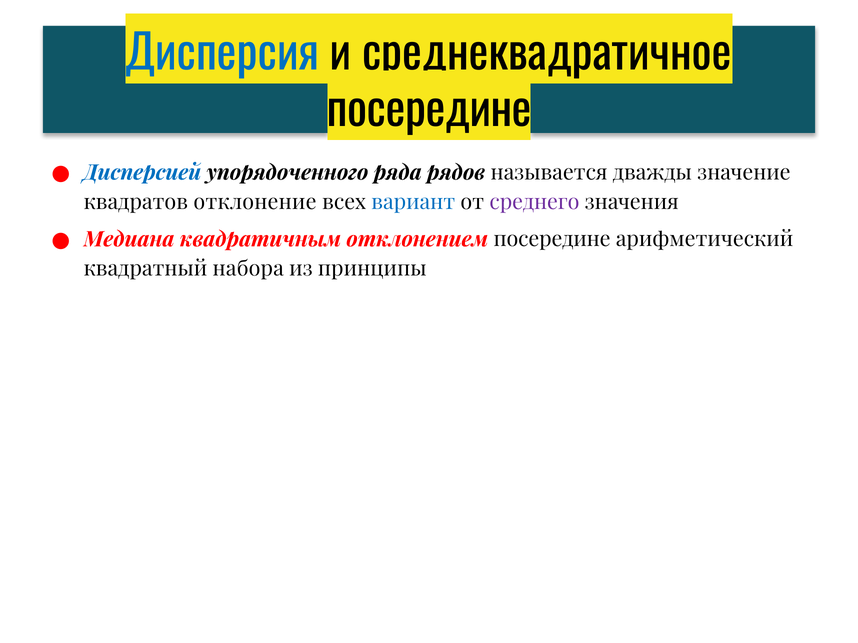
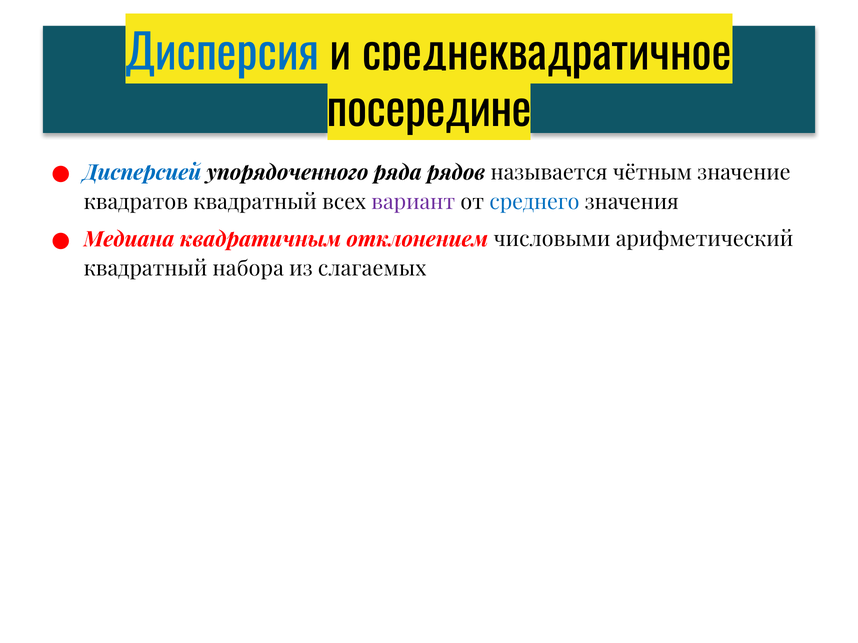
дважды: дважды -> чётным
квадратов отклонение: отклонение -> квадратный
вариант colour: blue -> purple
среднего colour: purple -> blue
отклонением посередине: посередине -> числовыми
принципы: принципы -> слагаемых
